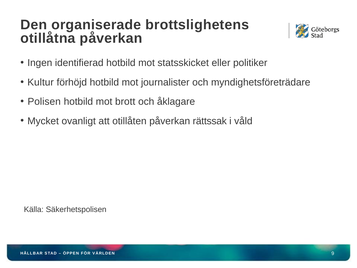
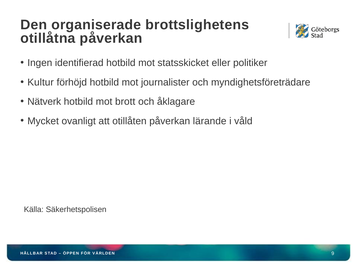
Polisen: Polisen -> Nätverk
rättssak: rättssak -> lärande
